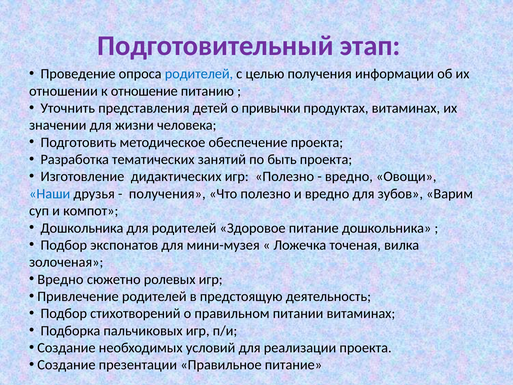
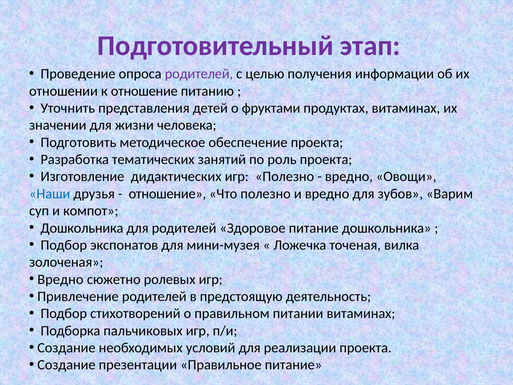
родителей at (199, 74) colour: blue -> purple
привычки: привычки -> фруктами
быть: быть -> роль
получения at (167, 194): получения -> отношение
